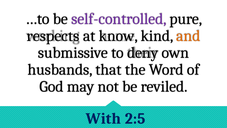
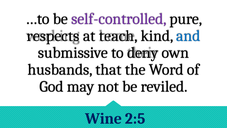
know: know -> teach
and colour: orange -> blue
With: With -> Wine
